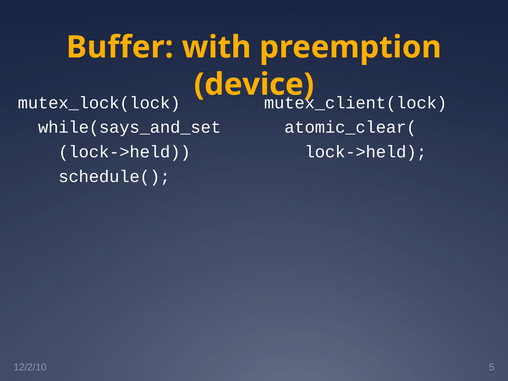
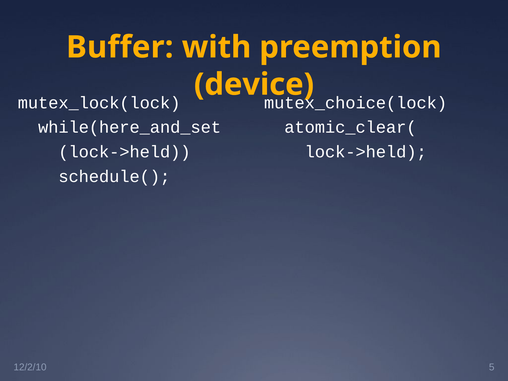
mutex_client(lock: mutex_client(lock -> mutex_choice(lock
while(says_and_set: while(says_and_set -> while(here_and_set
